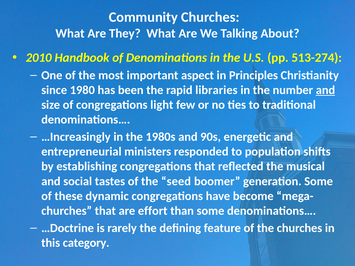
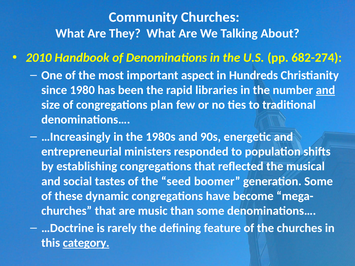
513-274: 513-274 -> 682-274
Principles: Principles -> Hundreds
light: light -> plan
effort: effort -> music
category underline: none -> present
